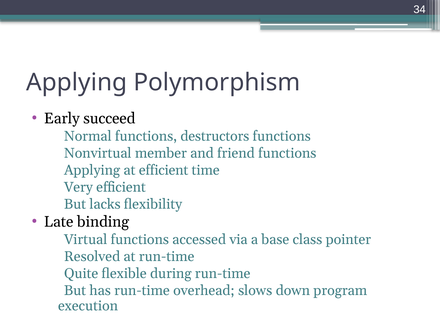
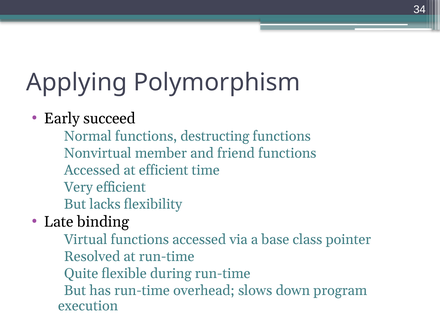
destructors: destructors -> destructing
Applying at (92, 170): Applying -> Accessed
